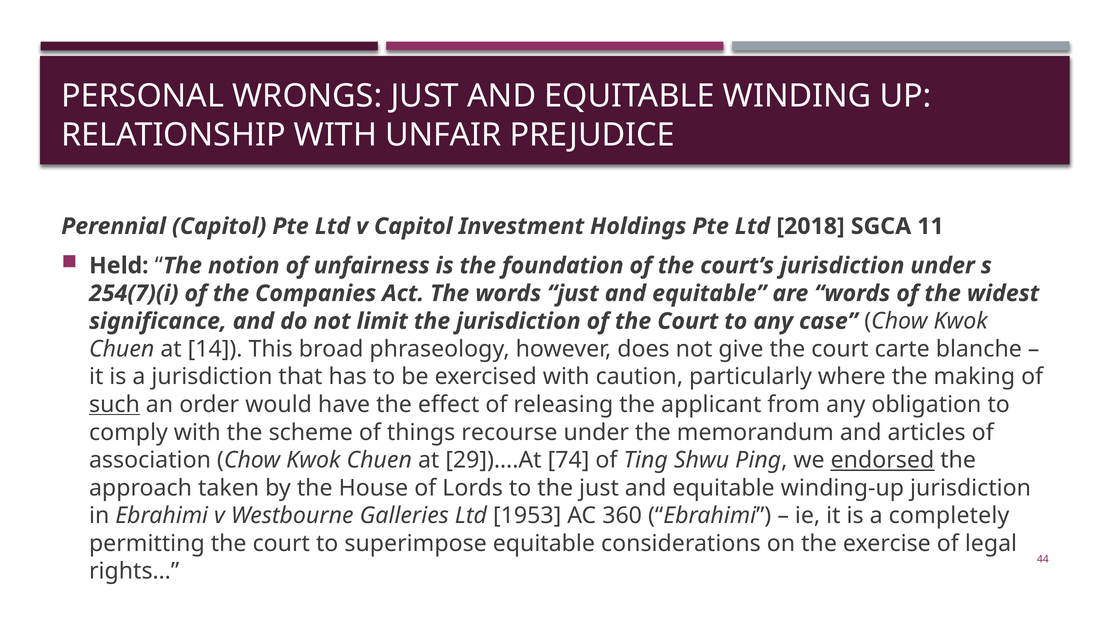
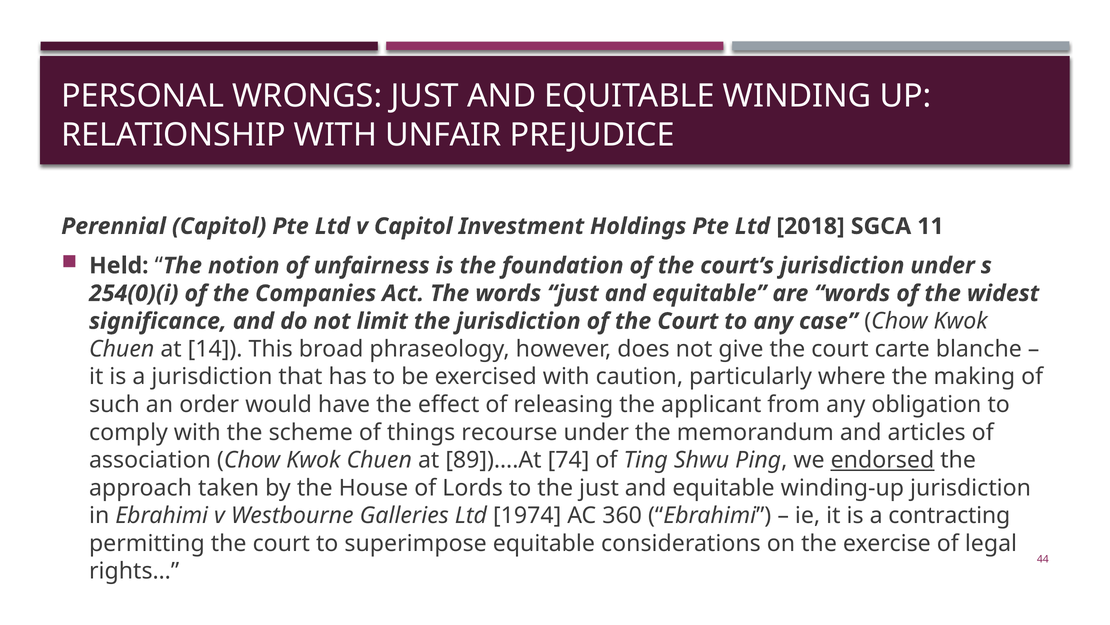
254(7)(i: 254(7)(i -> 254(0)(i
such underline: present -> none
29])….At: 29])….At -> 89])….At
1953: 1953 -> 1974
completely: completely -> contracting
